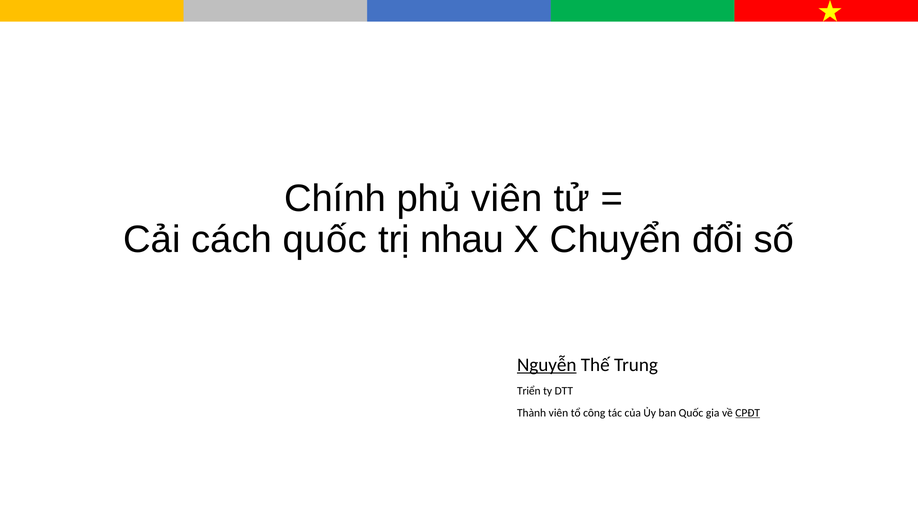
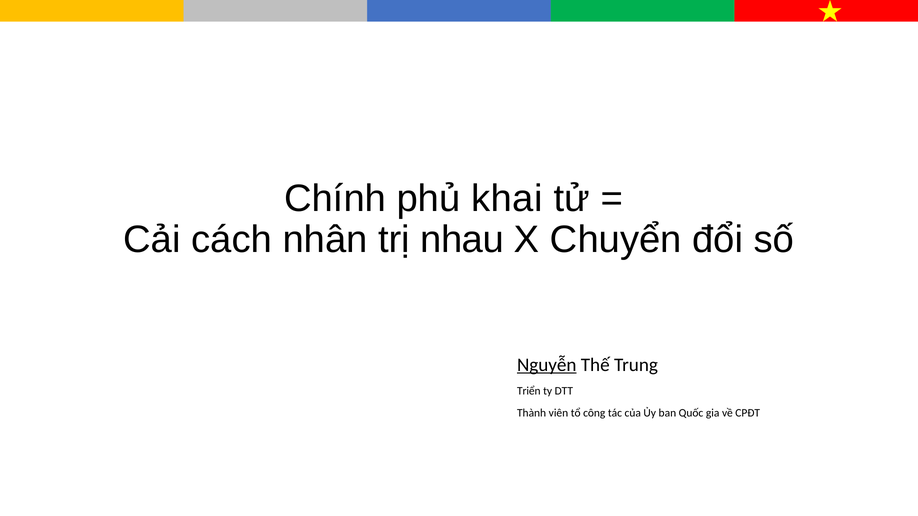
phủ viên: viên -> khai
cách quốc: quốc -> nhân
CPĐT underline: present -> none
